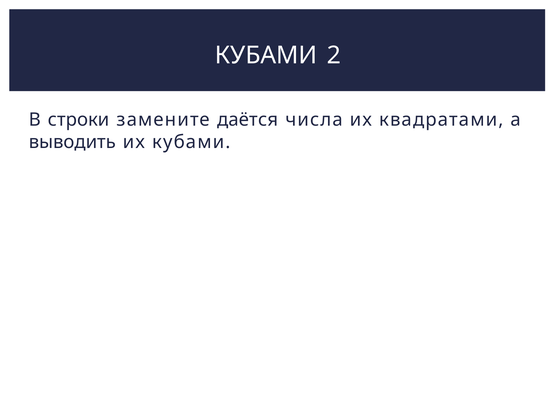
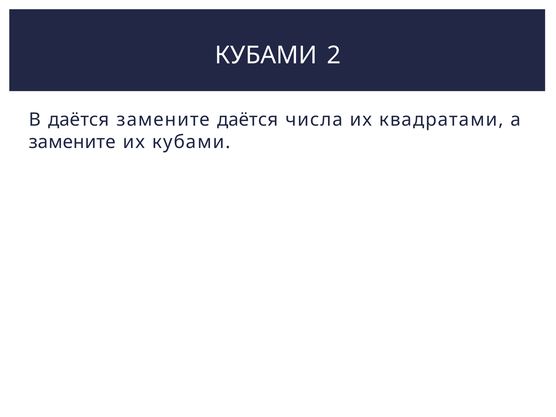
В строки: строки -> даётся
выводить at (72, 142): выводить -> замените
